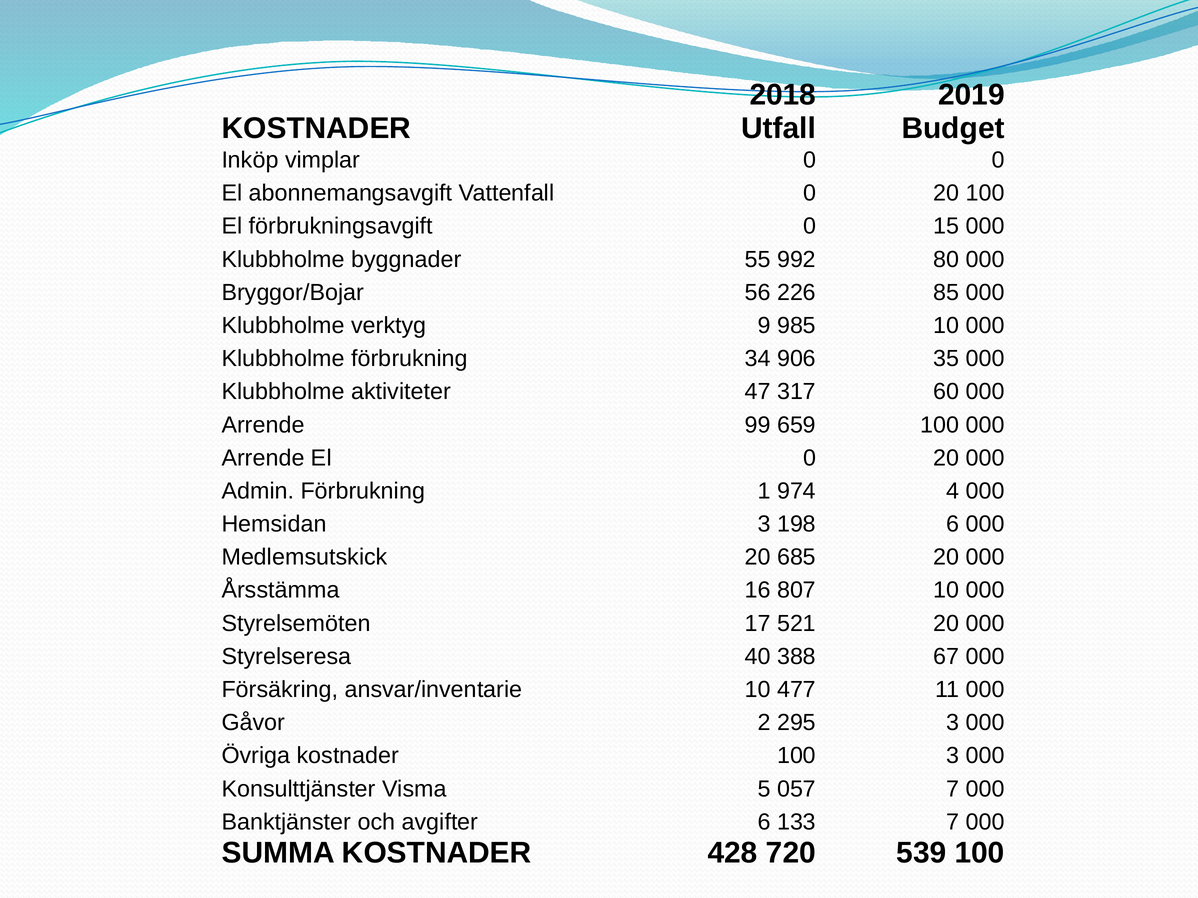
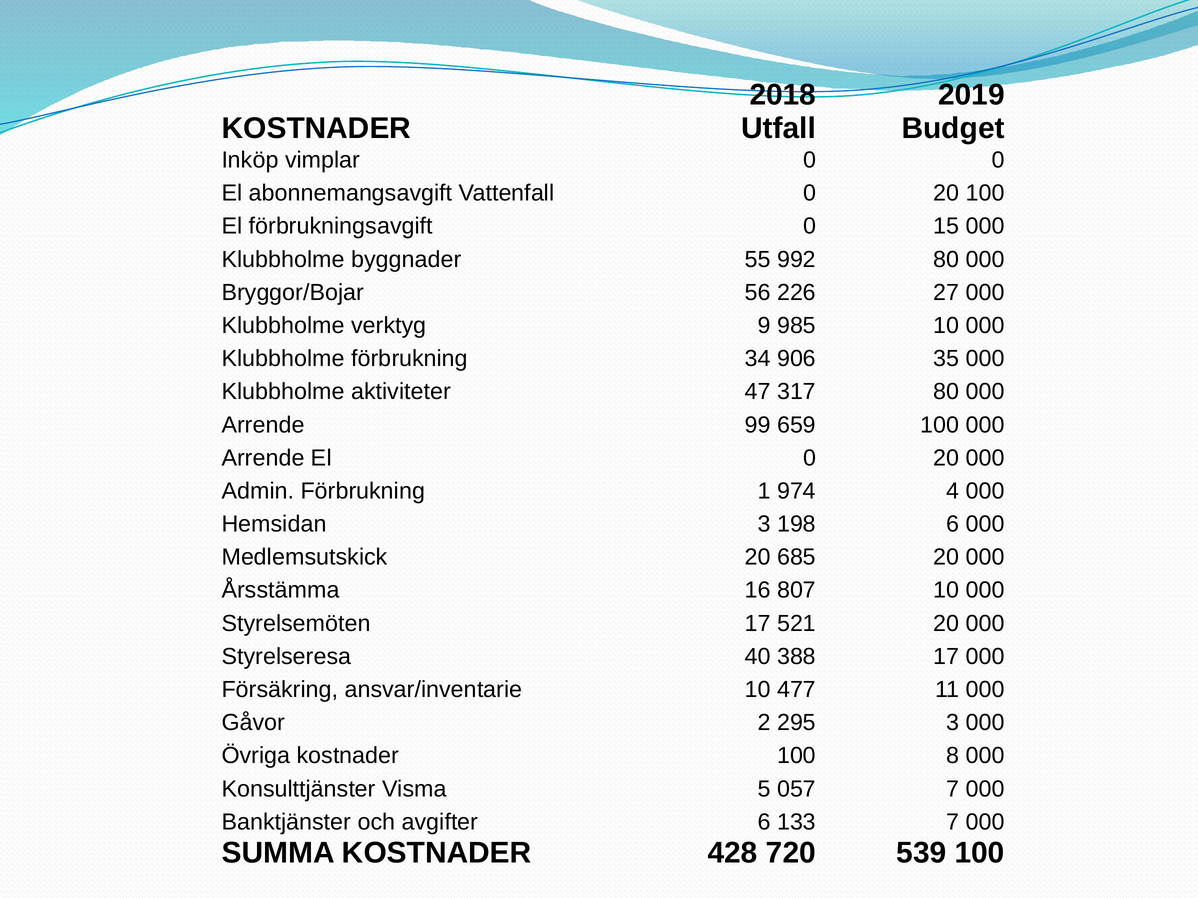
85: 85 -> 27
317 60: 60 -> 80
388 67: 67 -> 17
100 3: 3 -> 8
